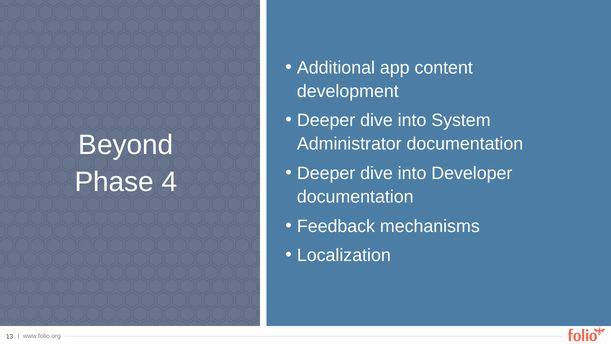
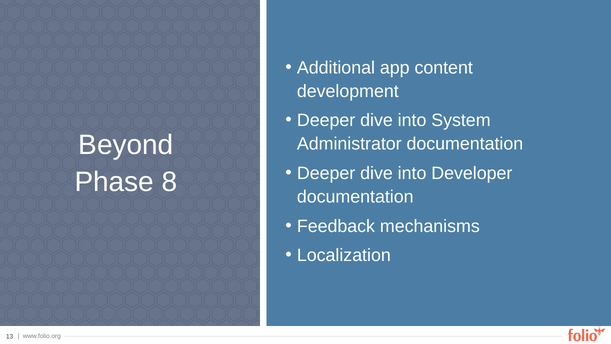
4: 4 -> 8
